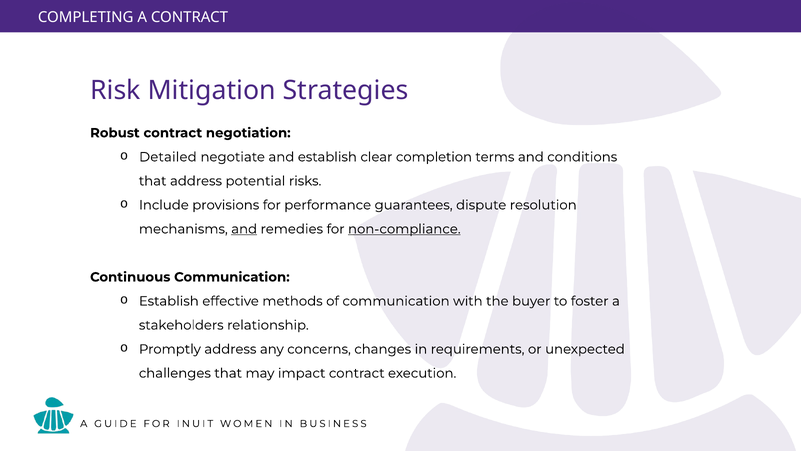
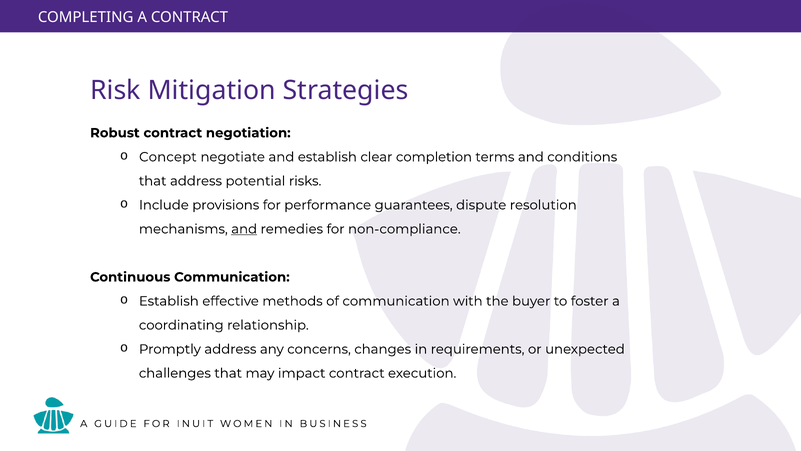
Detailed: Detailed -> Concept
non-compliance underline: present -> none
stakeholders: stakeholders -> coordinating
